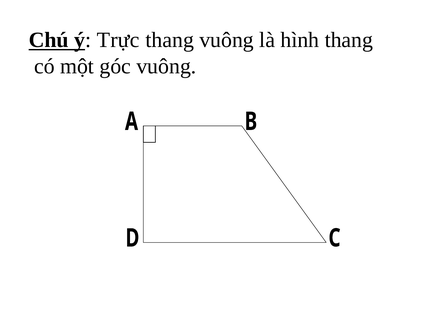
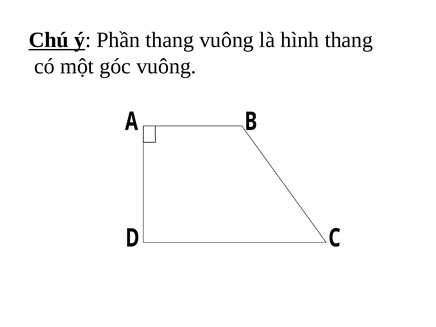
Trực: Trực -> Phần
